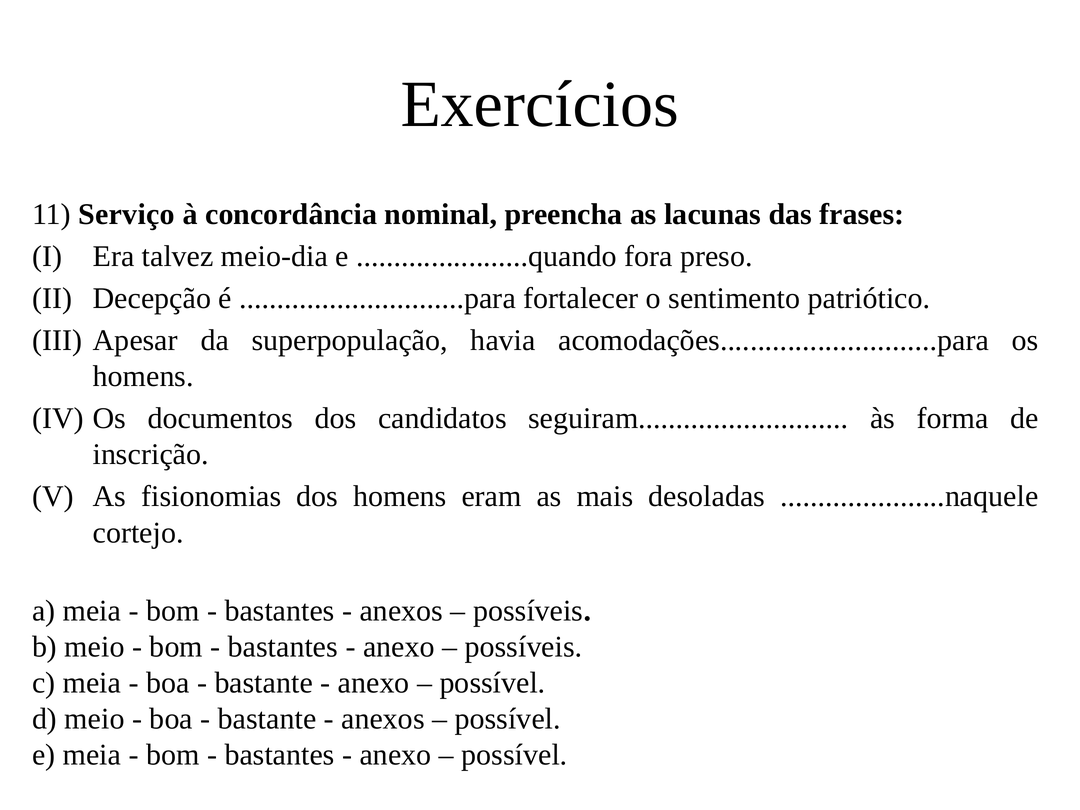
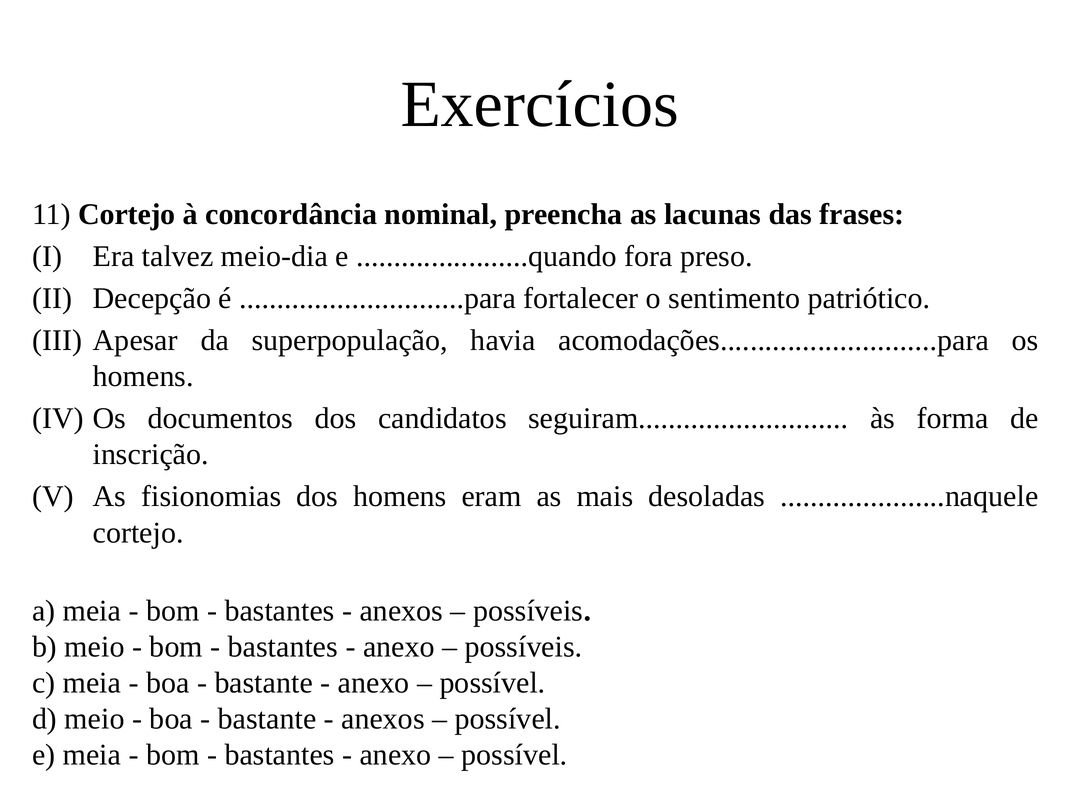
11 Serviço: Serviço -> Cortejo
